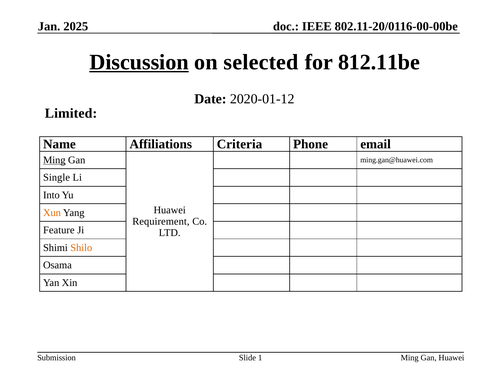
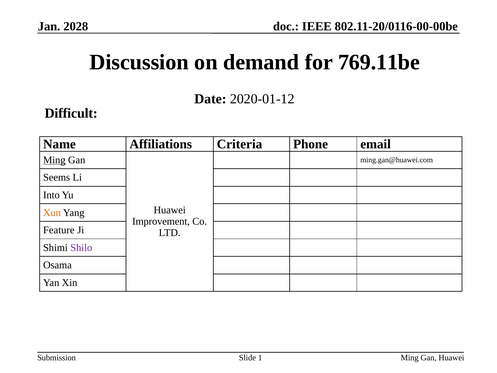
2025: 2025 -> 2028
Discussion underline: present -> none
selected: selected -> demand
812.11be: 812.11be -> 769.11be
Limited: Limited -> Difficult
Single: Single -> Seems
Requirement: Requirement -> Improvement
Shilo colour: orange -> purple
